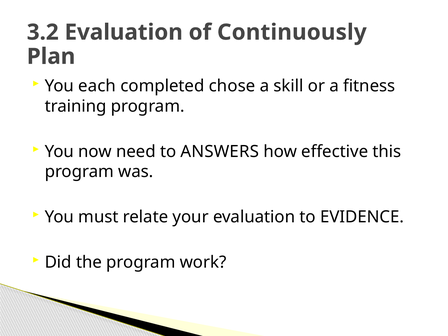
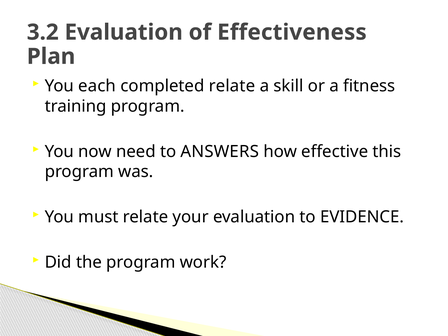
Continuously: Continuously -> Effectiveness
completed chose: chose -> relate
